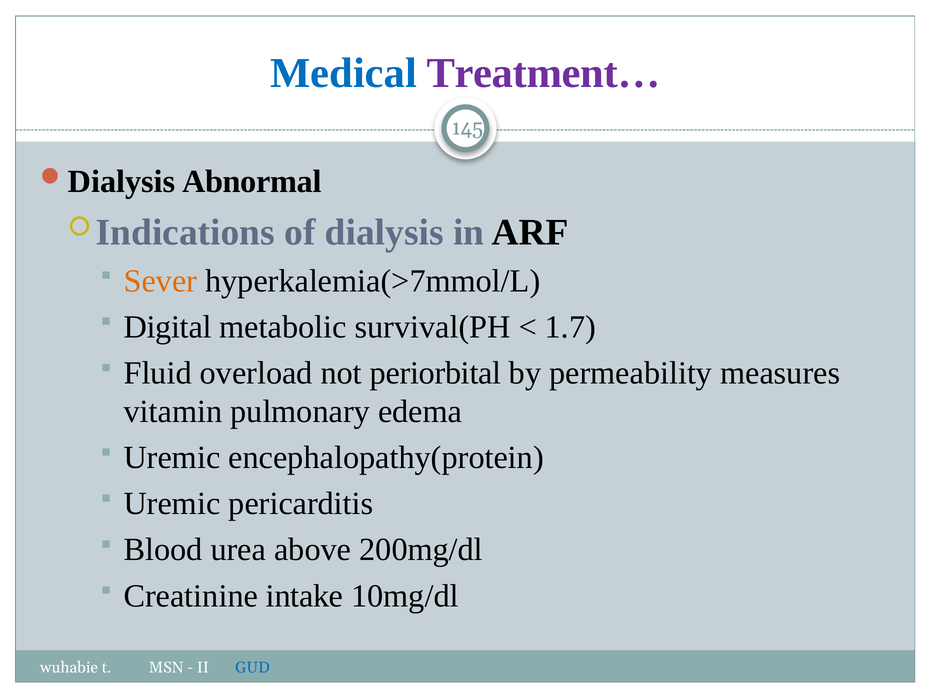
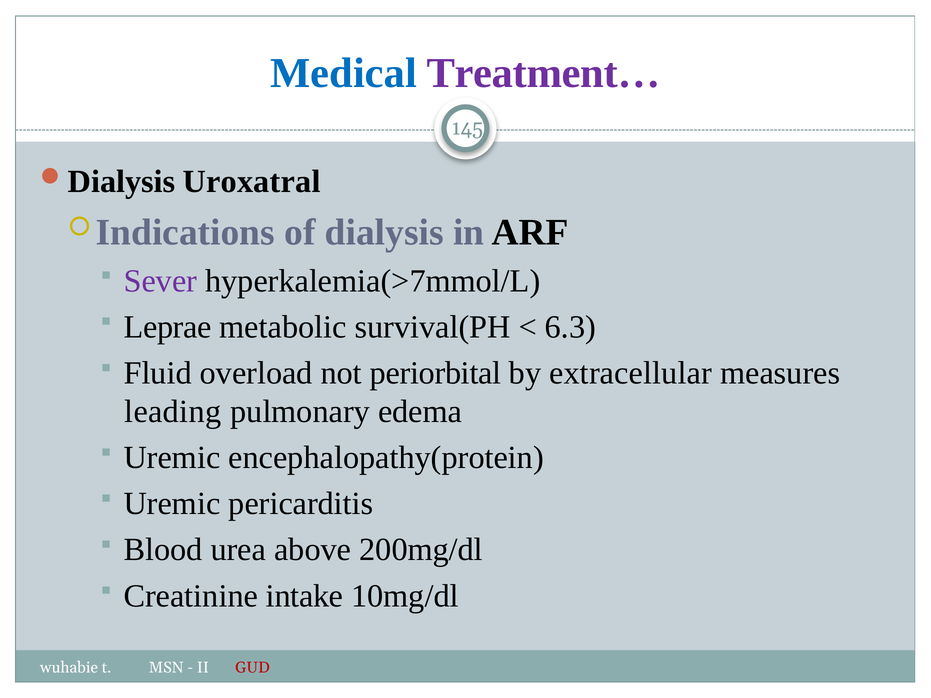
Abnormal: Abnormal -> Uroxatral
Sever colour: orange -> purple
Digital: Digital -> Leprae
1.7: 1.7 -> 6.3
permeability: permeability -> extracellular
vitamin: vitamin -> leading
GUD colour: blue -> red
